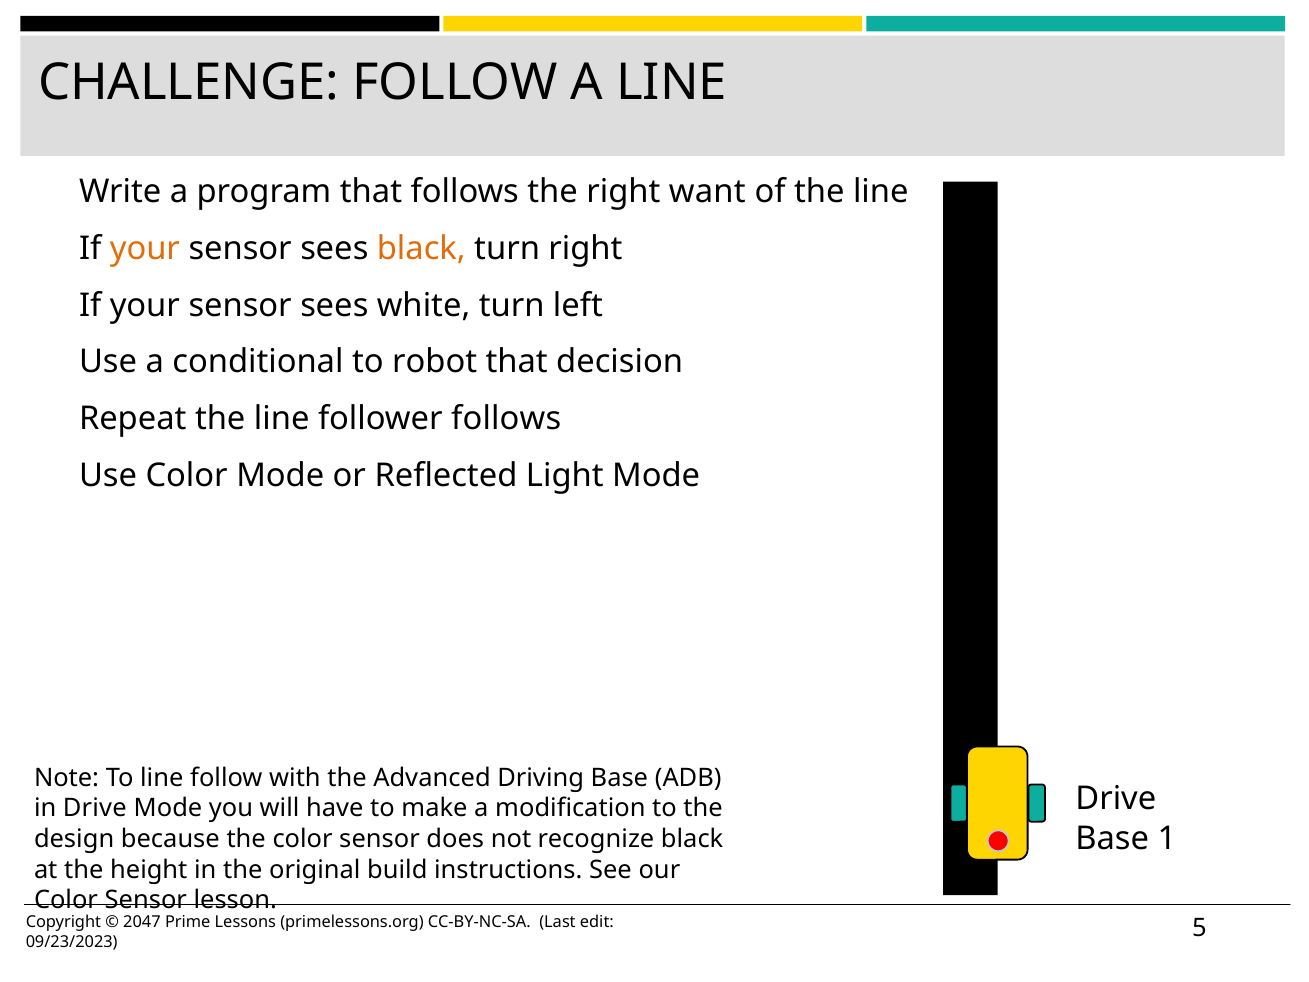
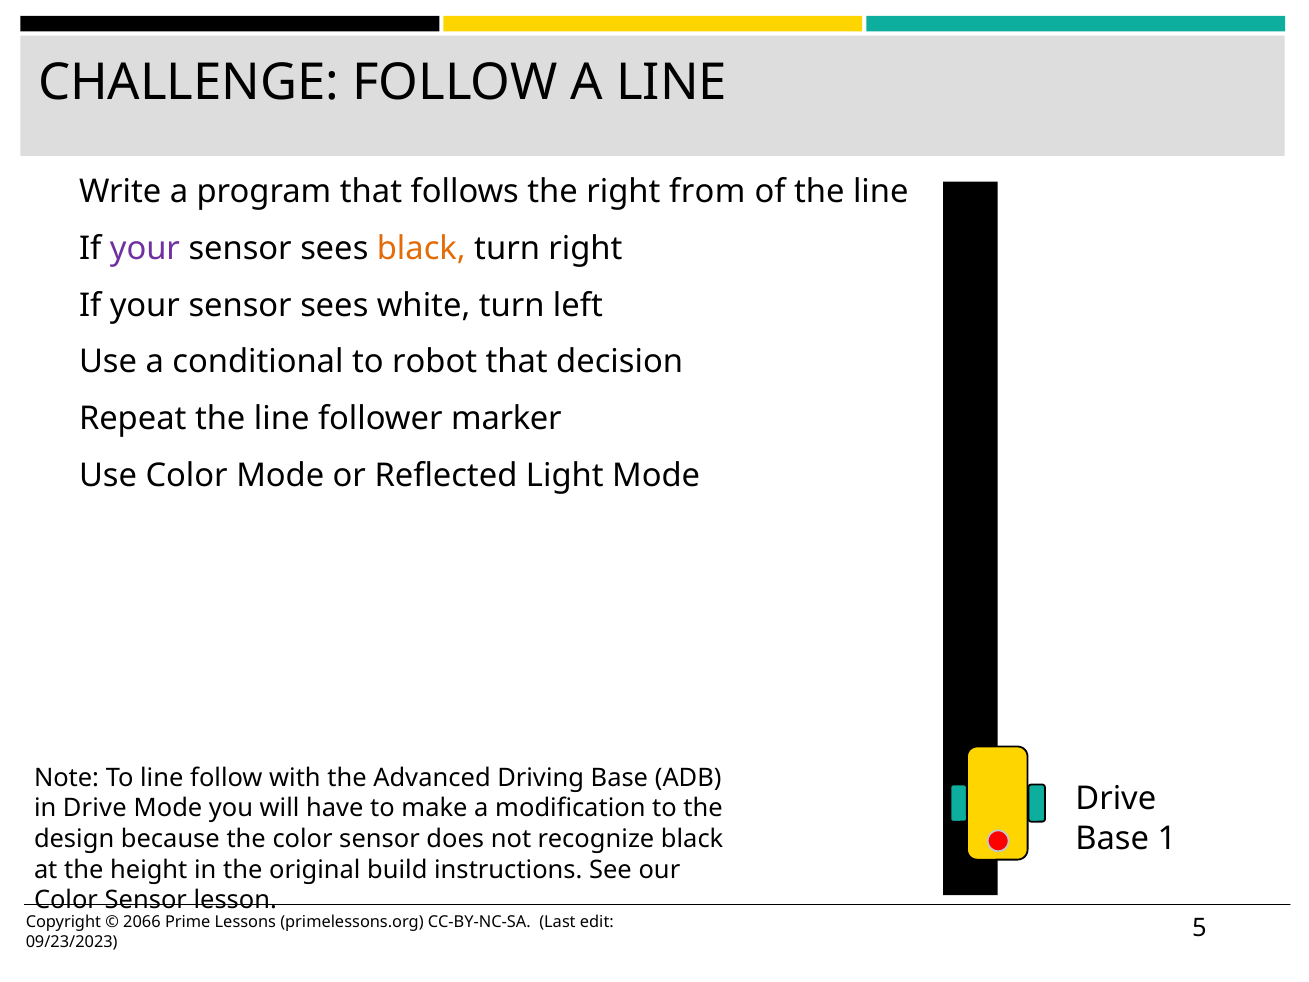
want: want -> from
your at (145, 248) colour: orange -> purple
follower follows: follows -> marker
2047: 2047 -> 2066
